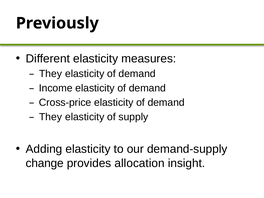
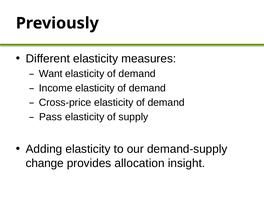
They at (51, 74): They -> Want
They at (51, 117): They -> Pass
